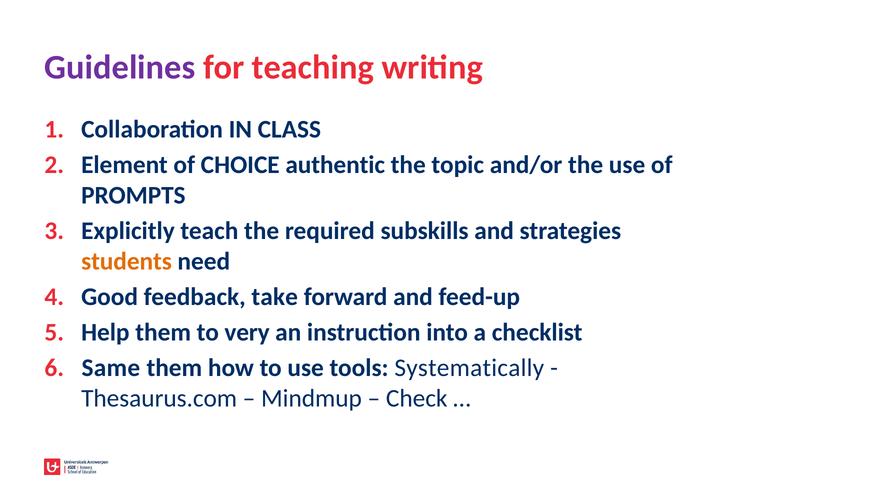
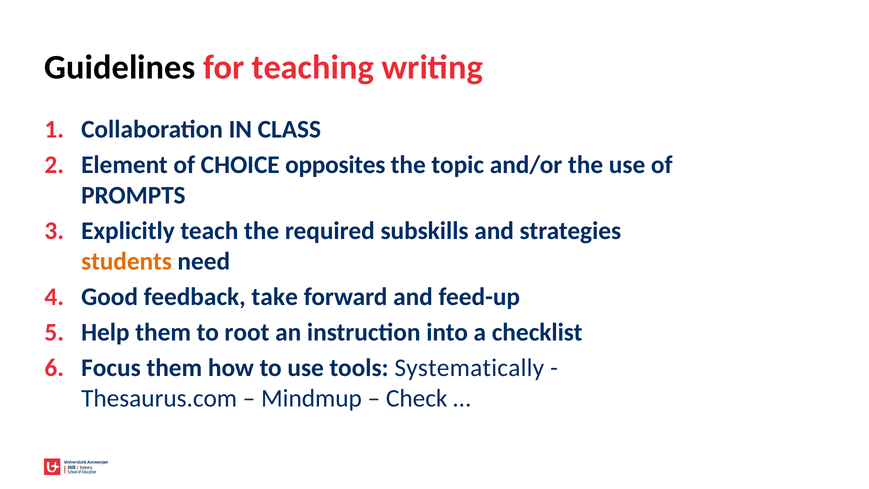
Guidelines colour: purple -> black
authentic: authentic -> opposites
very: very -> root
Same: Same -> Focus
